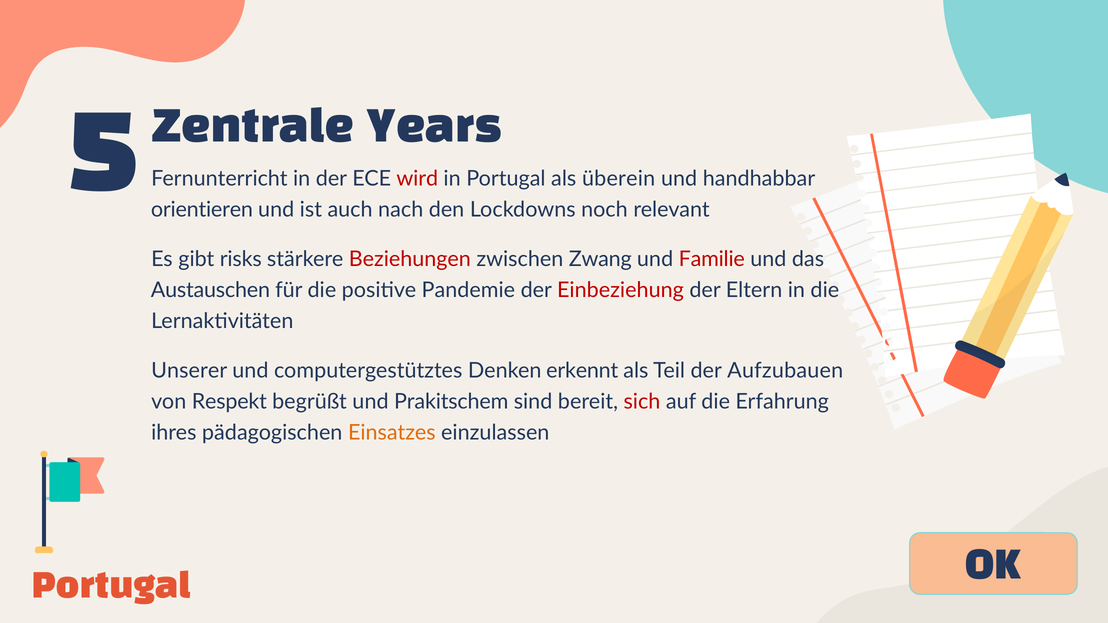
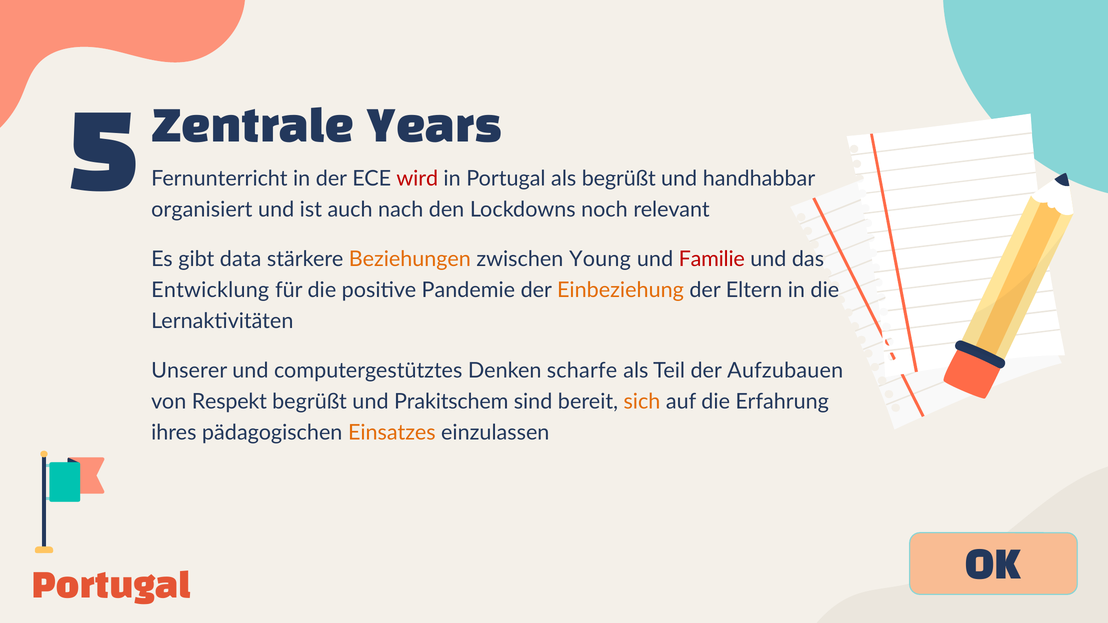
als überein: überein -> begrüßt
orientieren: orientieren -> organisiert
risks: risks -> data
Beziehungen colour: red -> orange
Zwang: Zwang -> Young
Austauschen: Austauschen -> Entwicklung
Einbeziehung colour: red -> orange
erkennt: erkennt -> scharfe
sich colour: red -> orange
